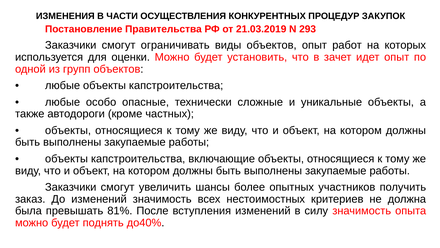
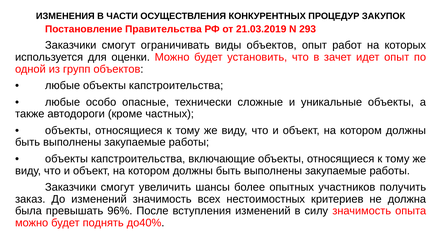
81%: 81% -> 96%
